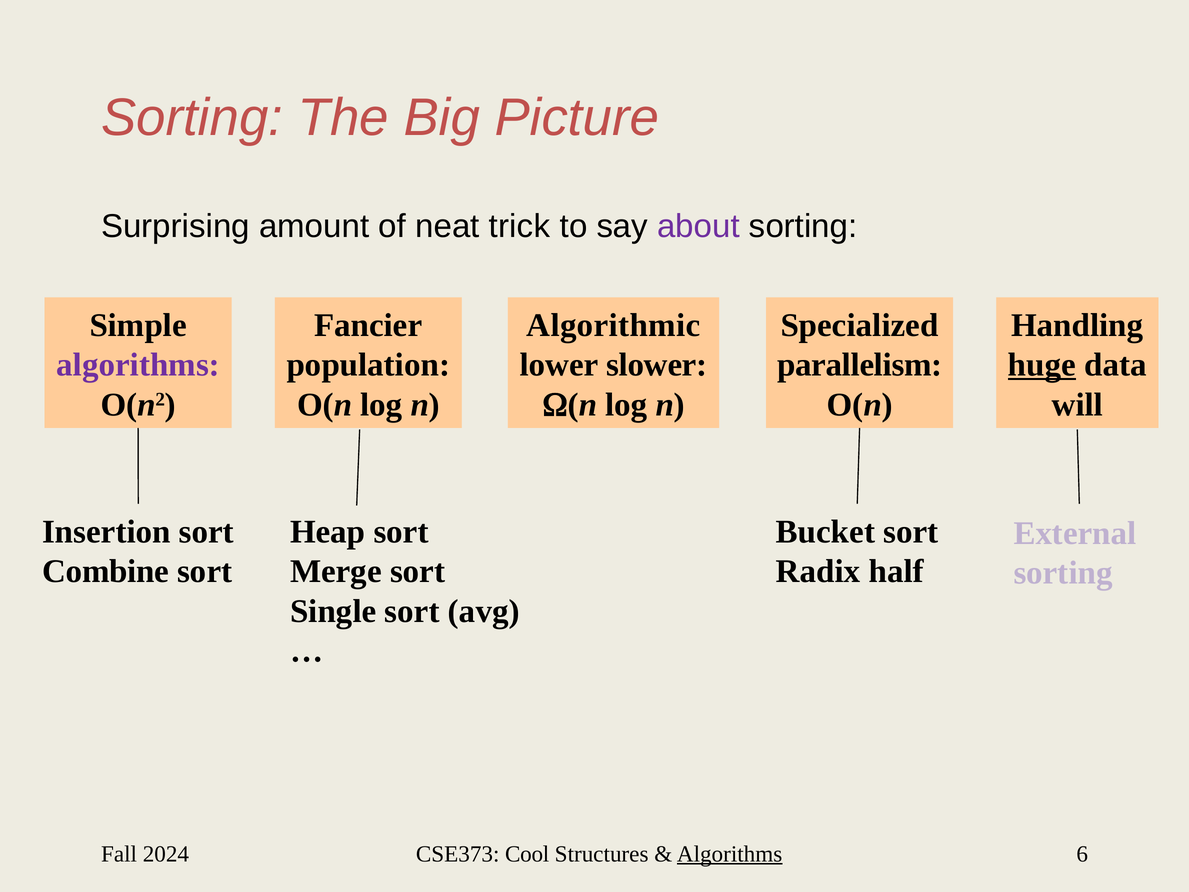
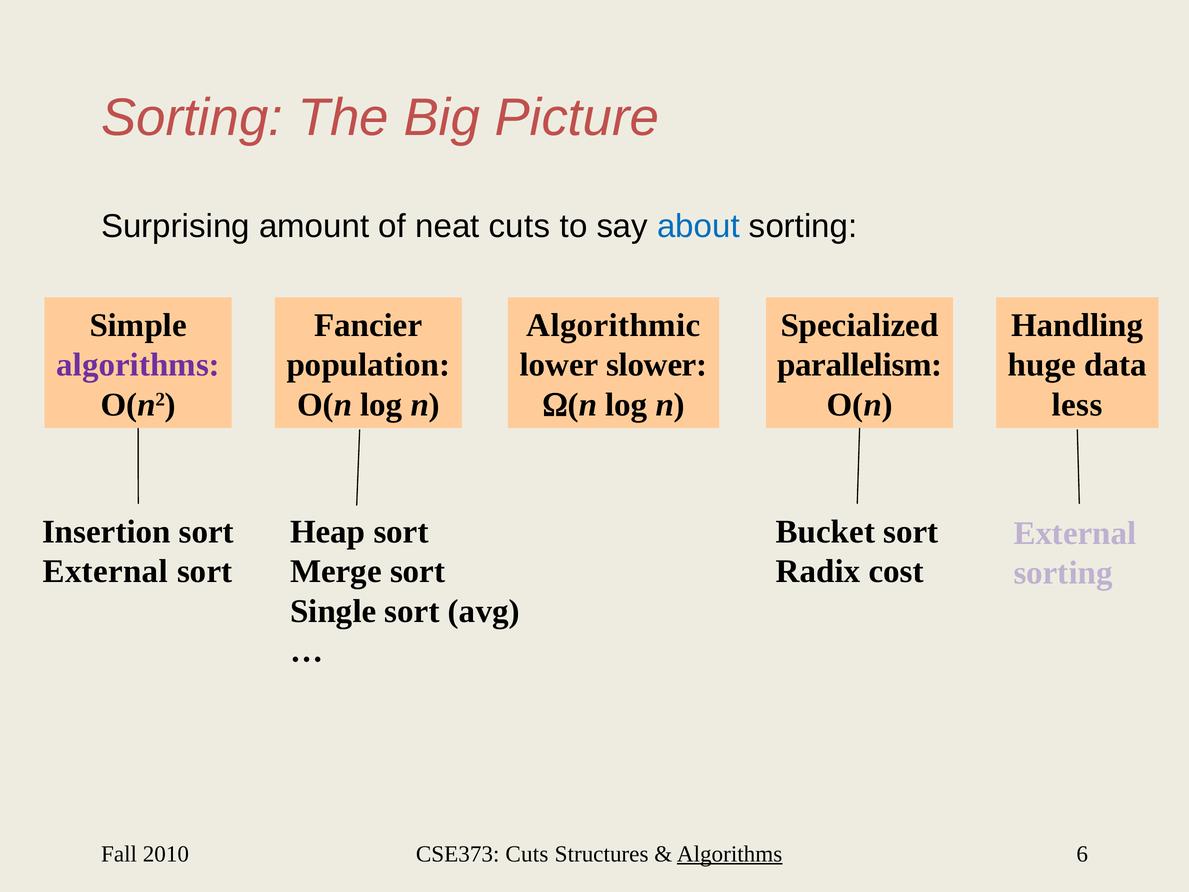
neat trick: trick -> cuts
about colour: purple -> blue
huge underline: present -> none
will: will -> less
Combine at (106, 571): Combine -> External
half: half -> cost
2024: 2024 -> 2010
CSE373 Cool: Cool -> Cuts
